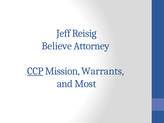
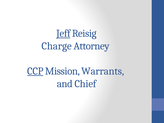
Jeff underline: none -> present
Believe: Believe -> Charge
Most: Most -> Chief
